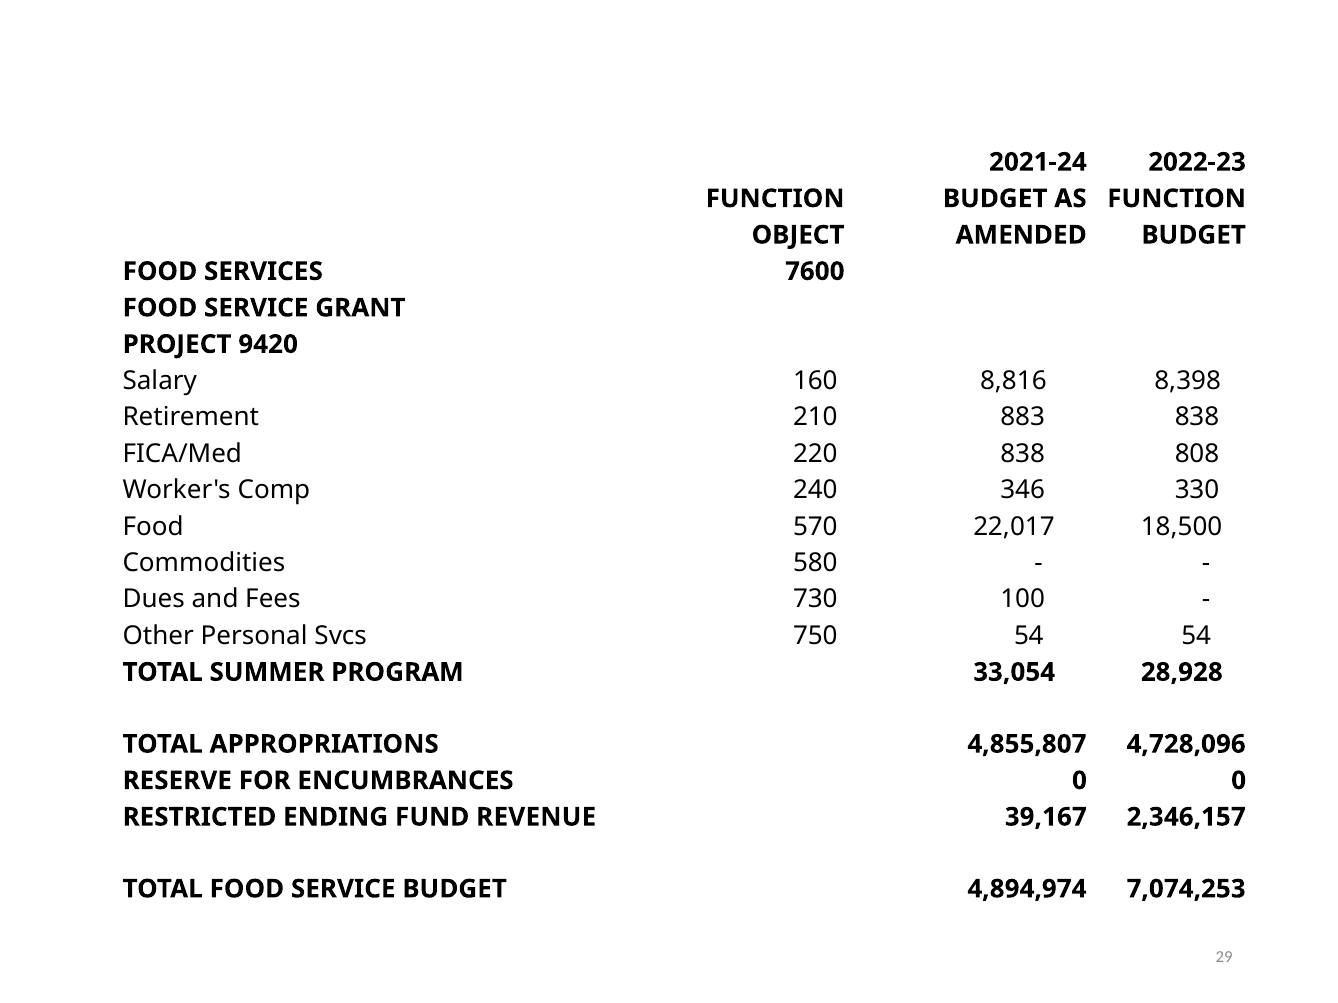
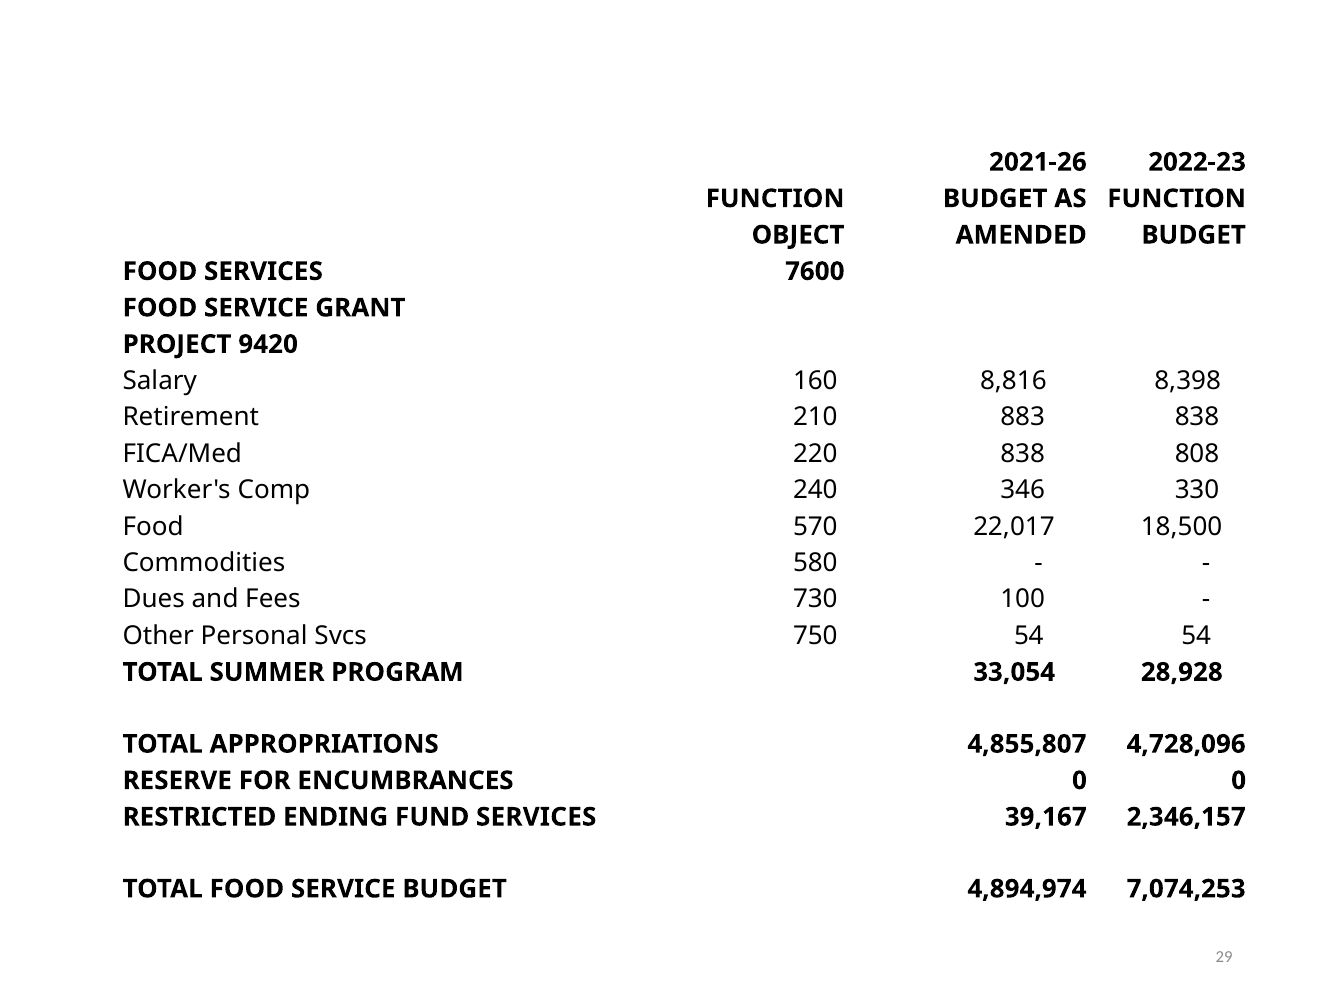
2021-24: 2021-24 -> 2021-26
FUND REVENUE: REVENUE -> SERVICES
